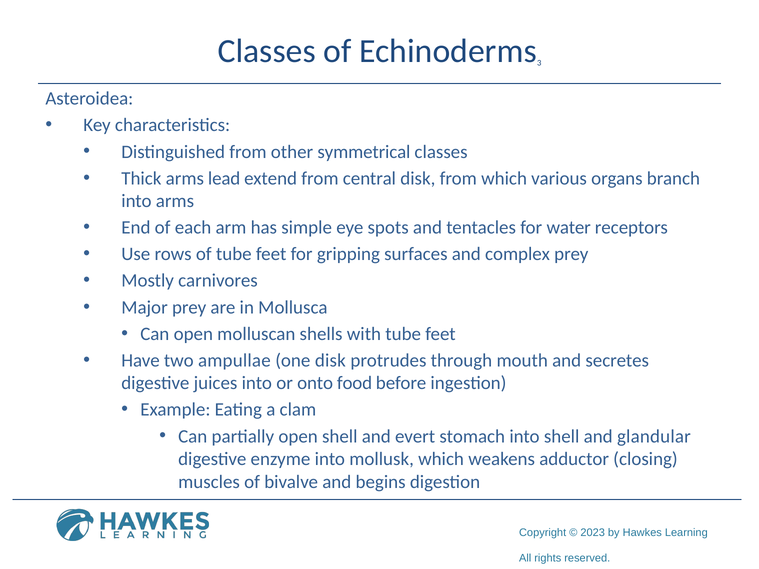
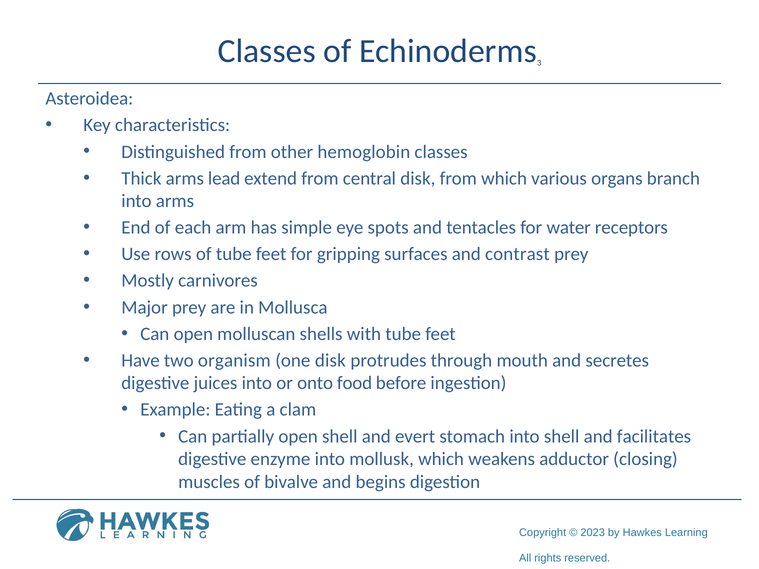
symmetrical: symmetrical -> hemoglobin
complex: complex -> contrast
ampullae: ampullae -> organism
glandular: glandular -> facilitates
